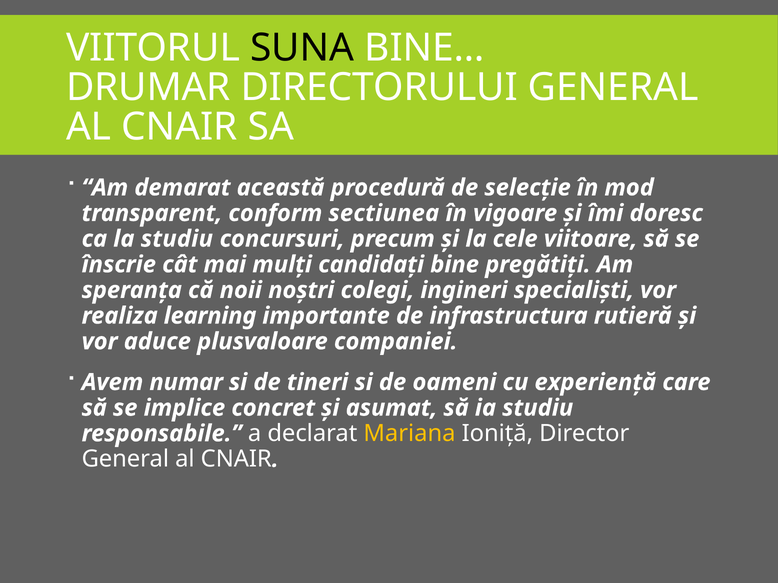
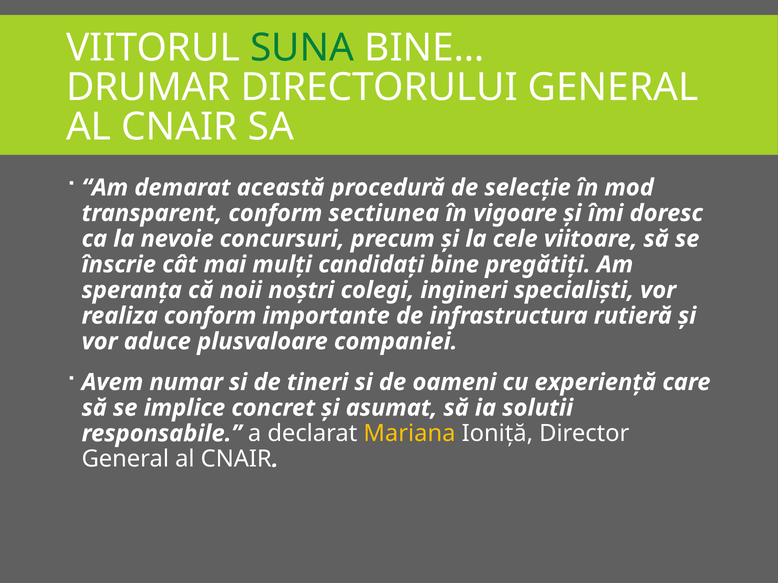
SUNA colour: black -> green
la studiu: studiu -> nevoie
realiza learning: learning -> conform
ia studiu: studiu -> solutii
